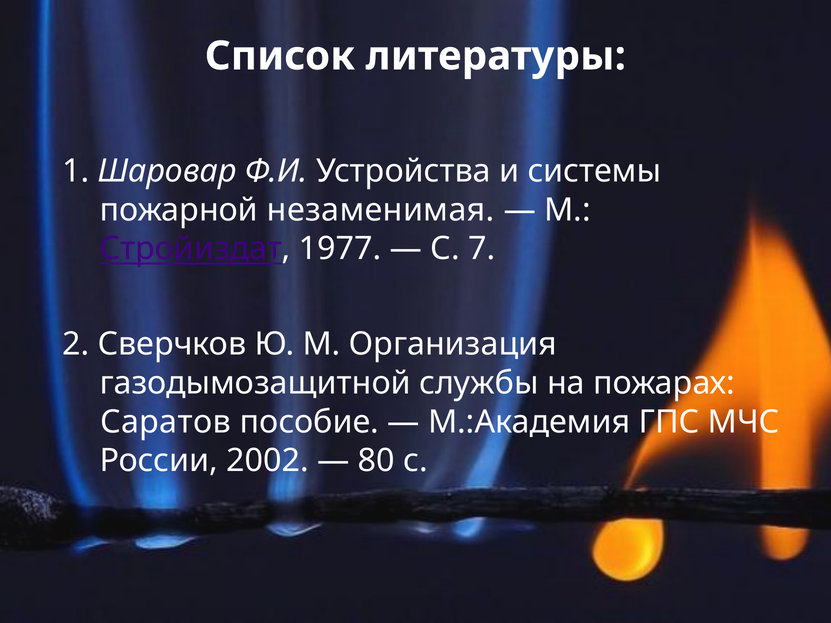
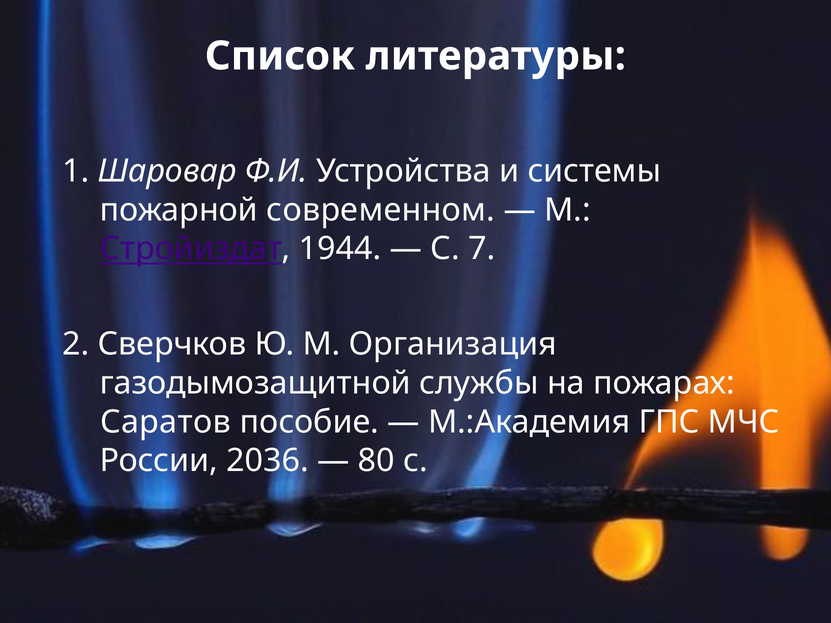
незаменимая: незаменимая -> современном
1977: 1977 -> 1944
2002: 2002 -> 2036
